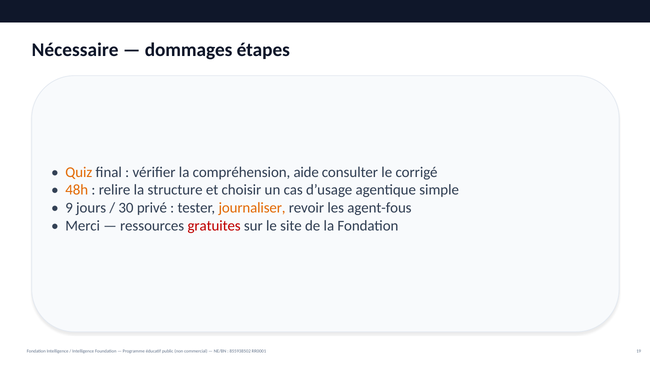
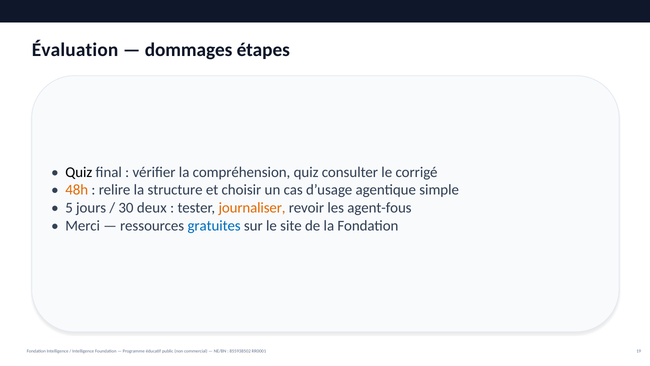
Nécessaire: Nécessaire -> Évaluation
Quiz at (79, 172) colour: orange -> black
compréhension aide: aide -> quiz
9: 9 -> 5
privé: privé -> deux
gratuites colour: red -> blue
